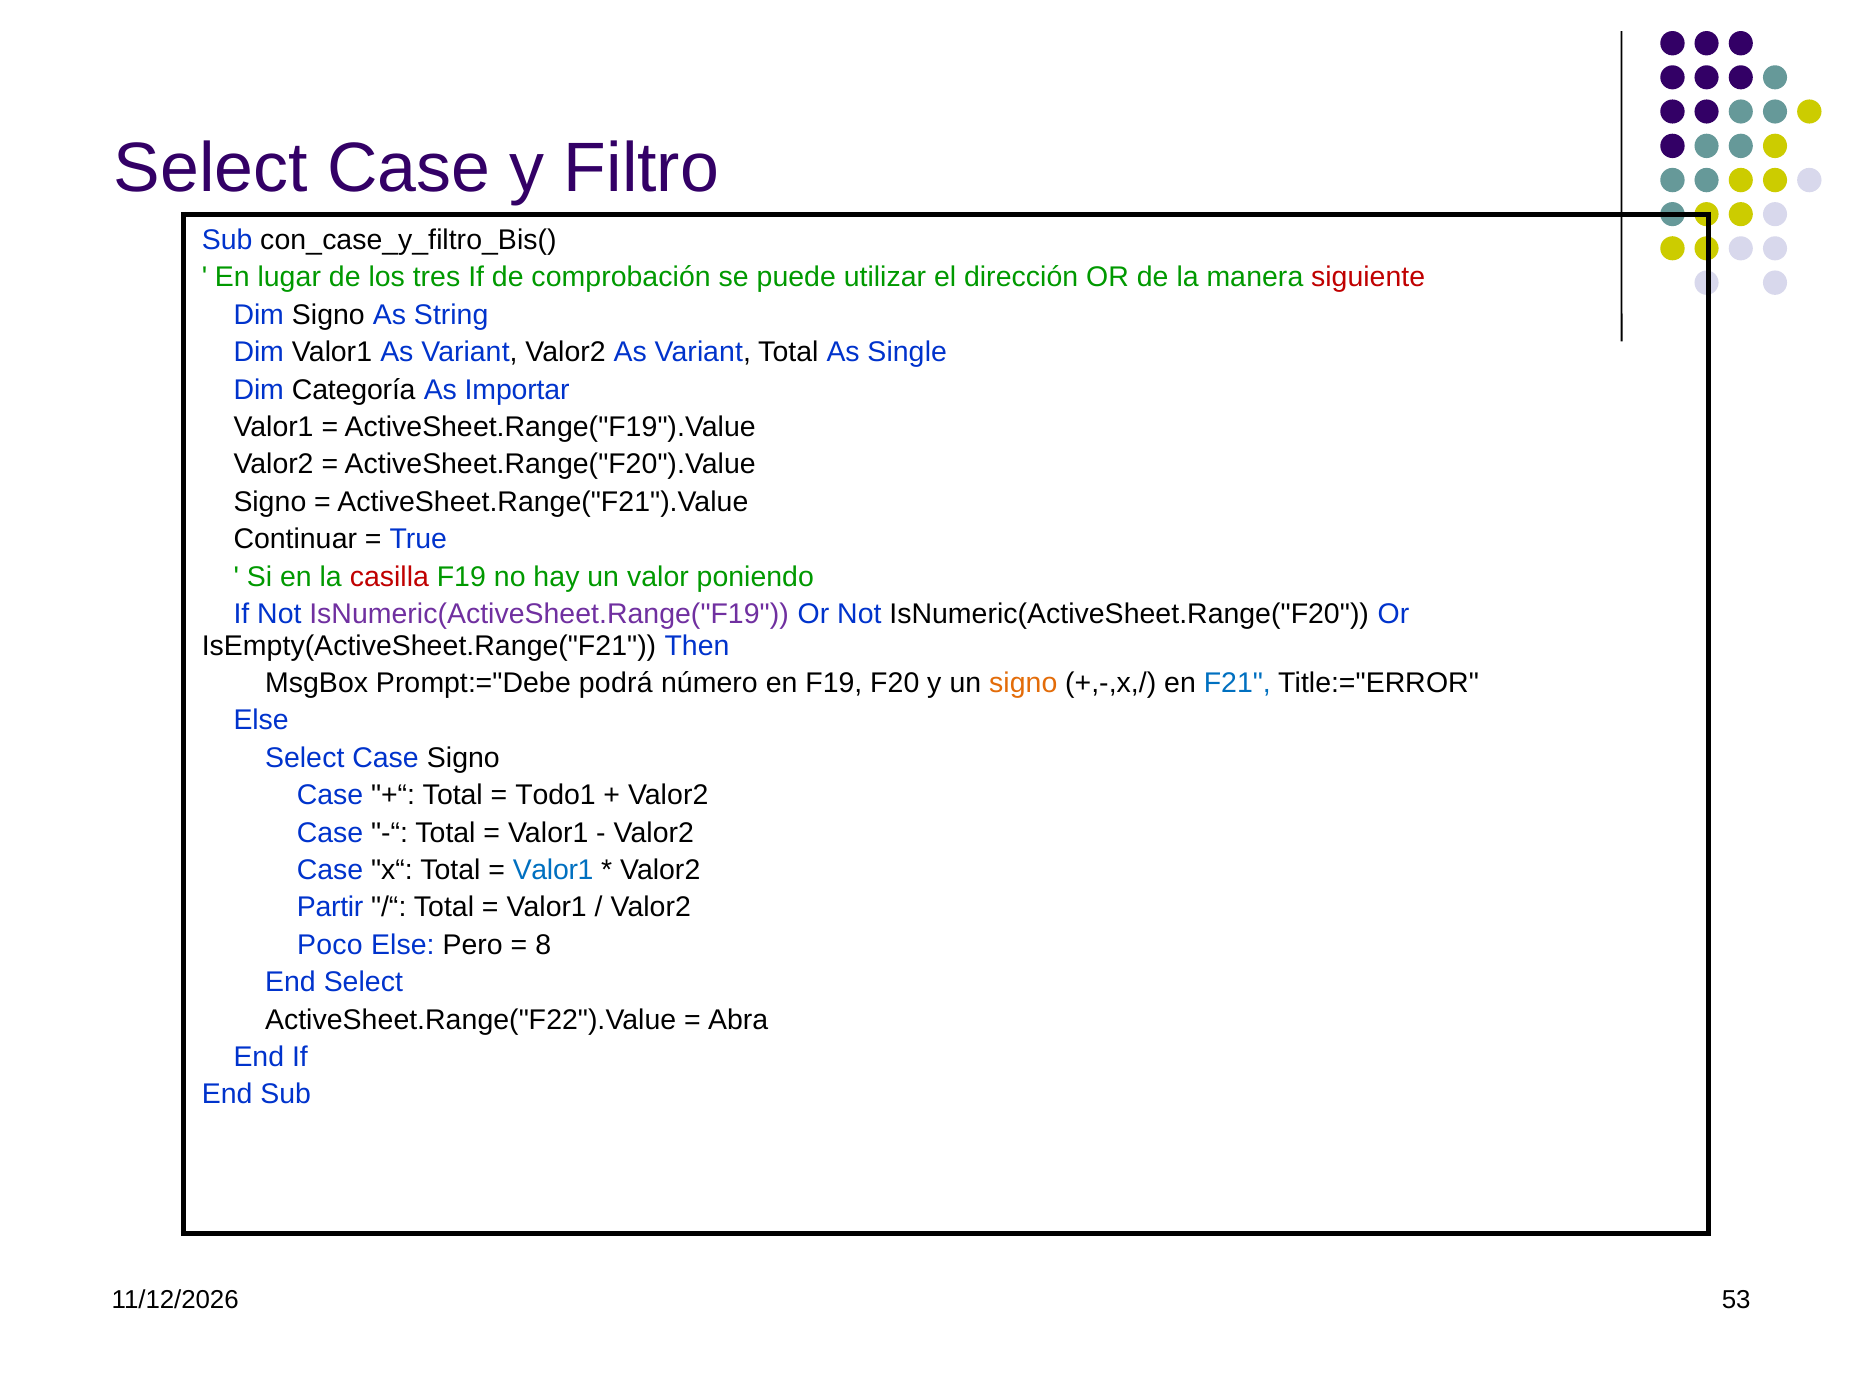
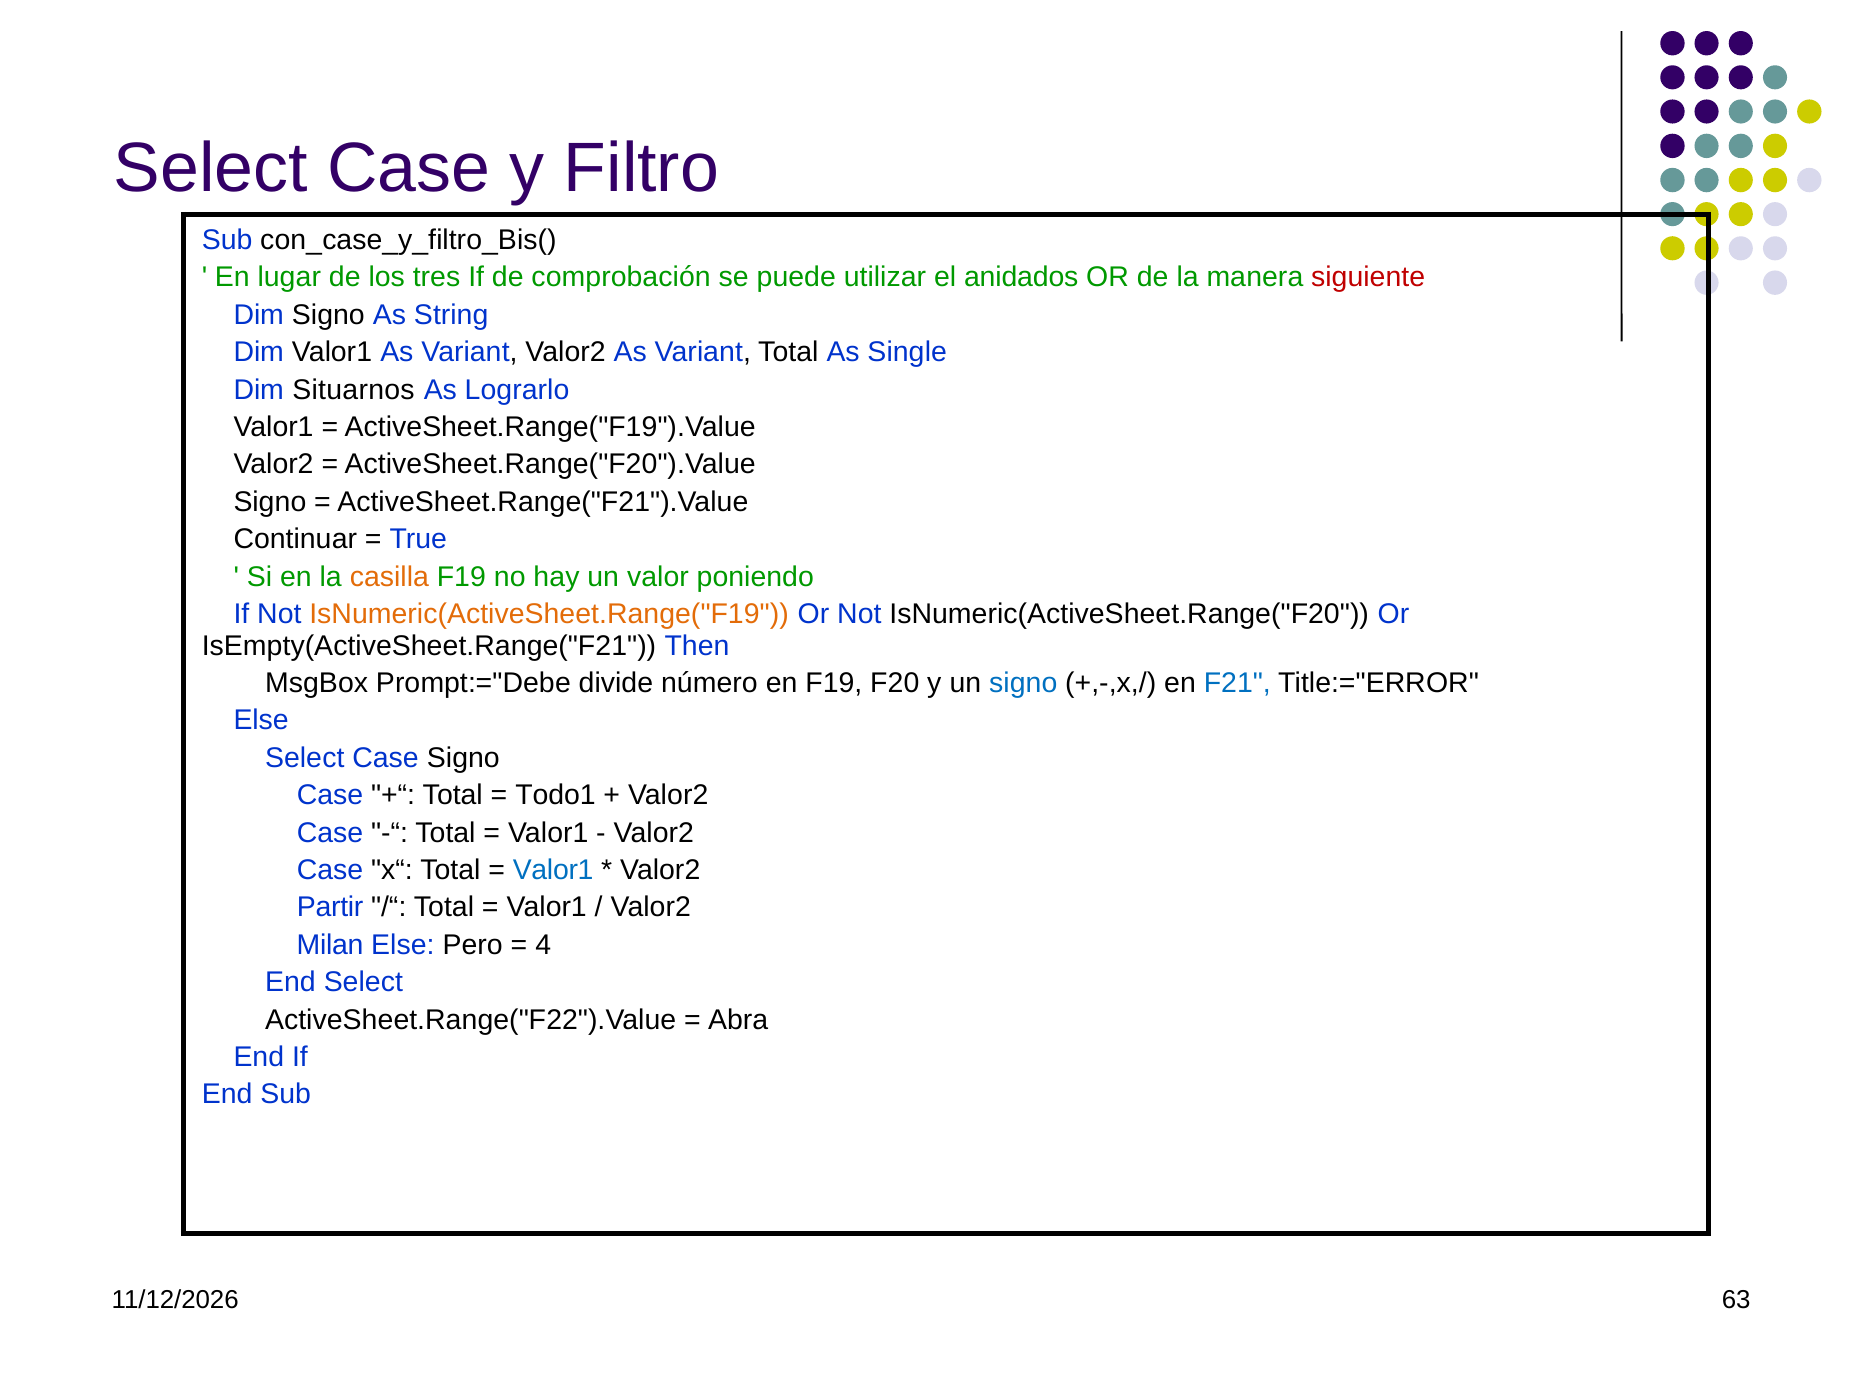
dirección: dirección -> anidados
Categoría: Categoría -> Situarnos
Importar: Importar -> Lograrlo
casilla colour: red -> orange
IsNumeric(ActiveSheet.Range("F19 colour: purple -> orange
podrá: podrá -> divide
signo at (1023, 683) colour: orange -> blue
Poco: Poco -> Milan
8: 8 -> 4
53: 53 -> 63
